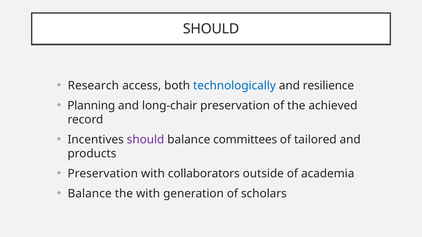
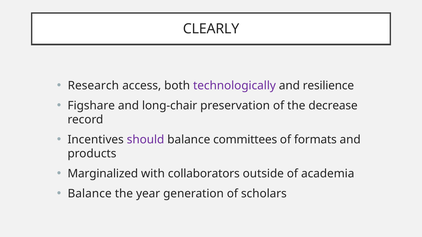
SHOULD at (211, 29): SHOULD -> CLEARLY
technologically colour: blue -> purple
Planning: Planning -> Figshare
achieved: achieved -> decrease
tailored: tailored -> formats
Preservation at (103, 174): Preservation -> Marginalized
the with: with -> year
